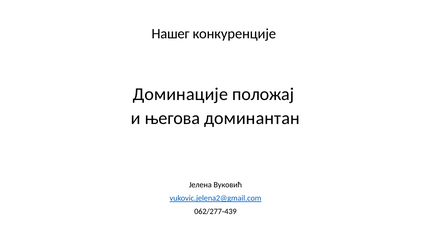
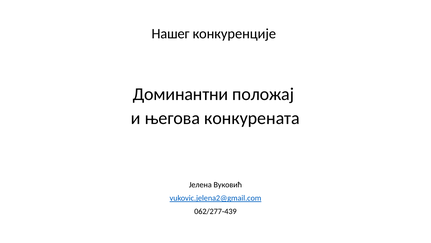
Доминације: Доминације -> Доминантни
доминантан: доминантан -> конкурената
